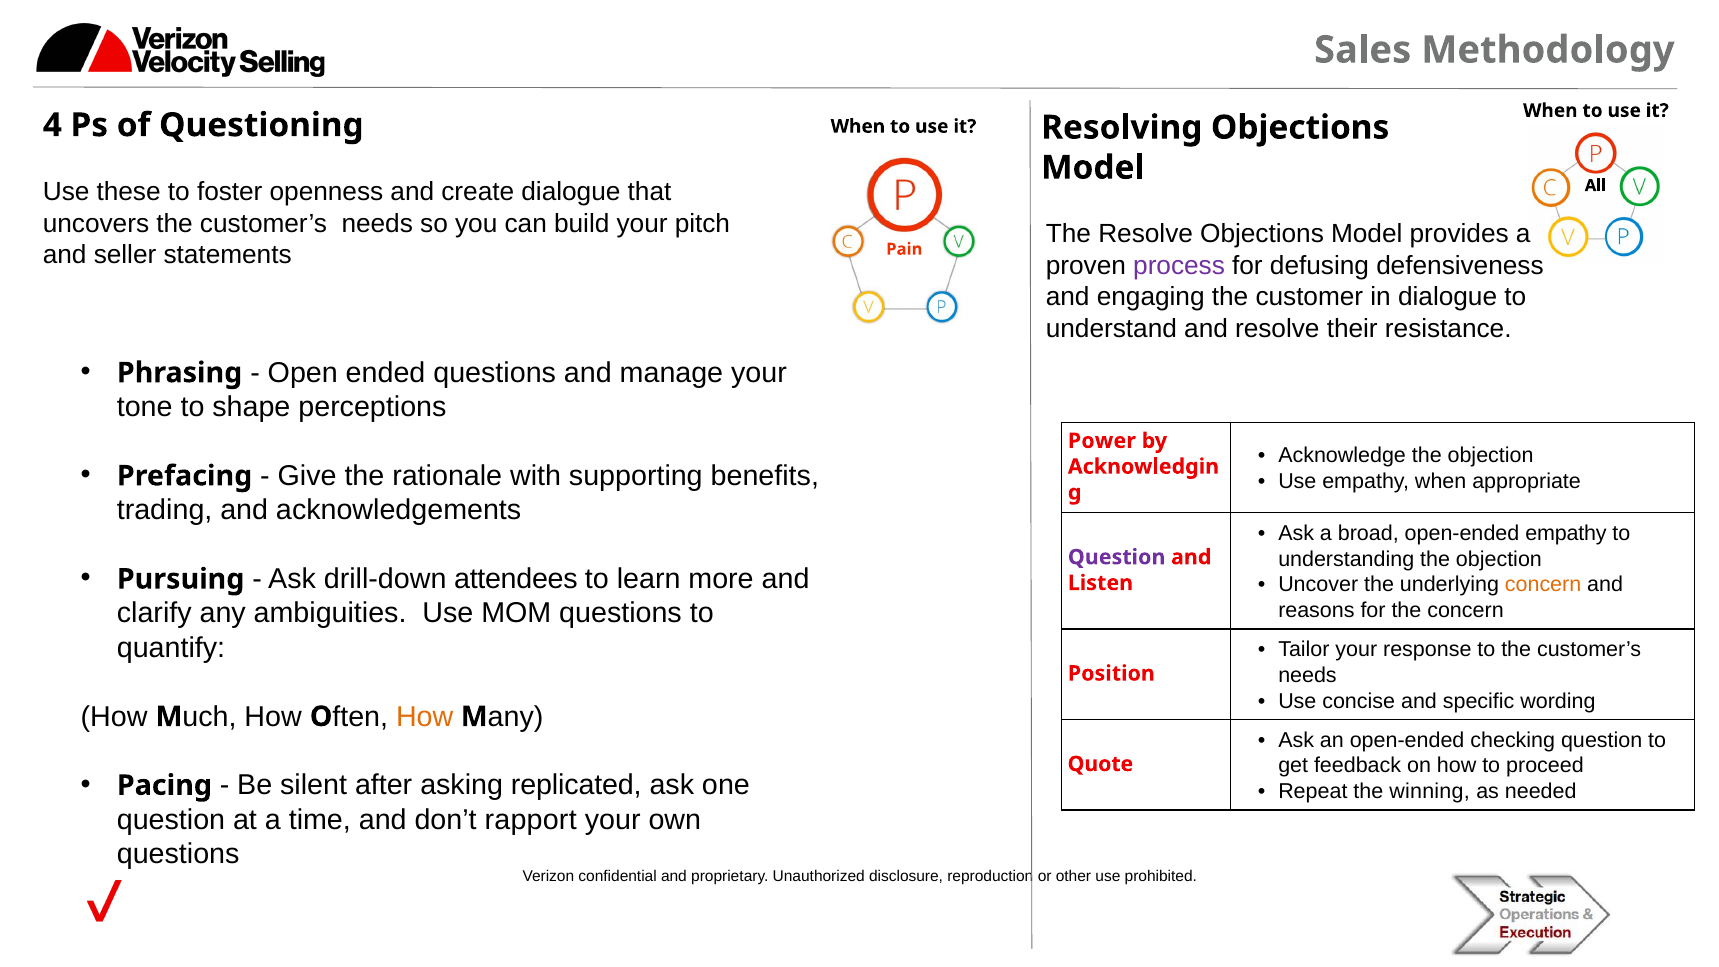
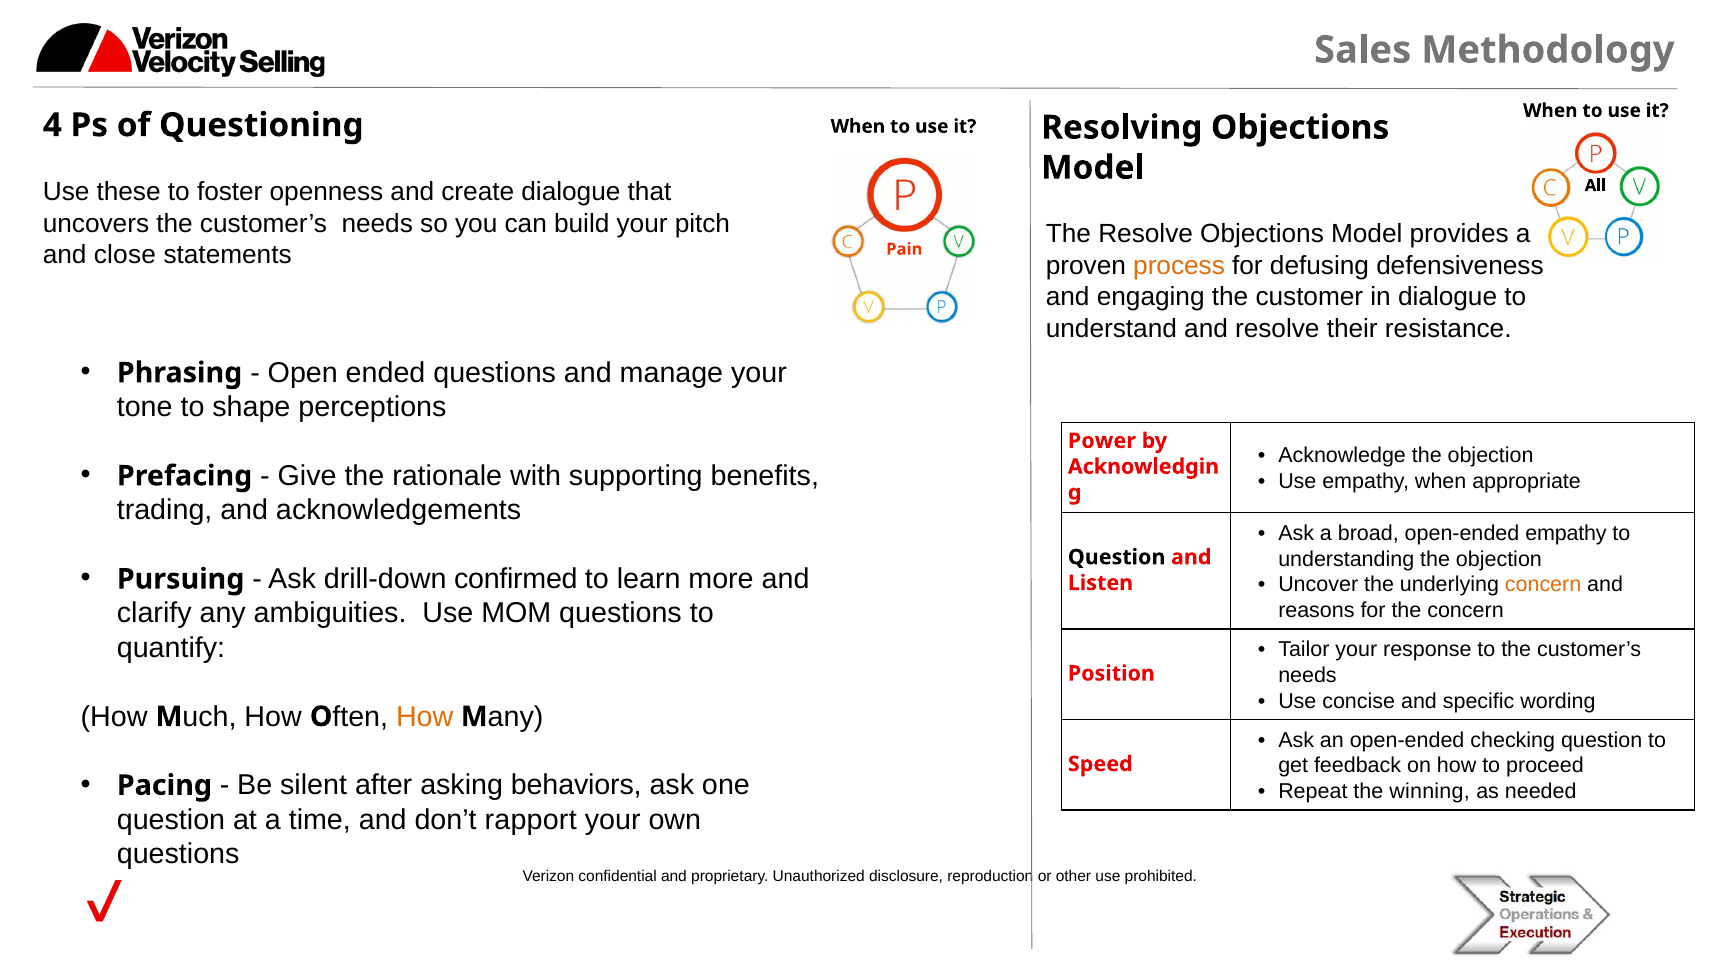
seller: seller -> close
process colour: purple -> orange
Question at (1117, 557) colour: purple -> black
attendees: attendees -> confirmed
Quote: Quote -> Speed
replicated: replicated -> behaviors
